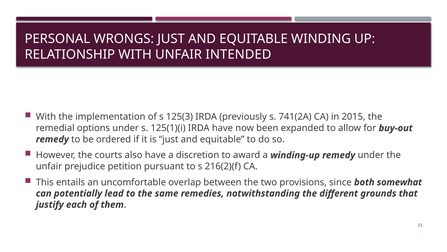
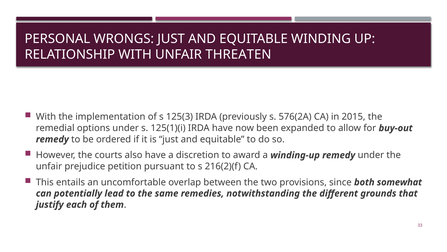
INTENDED: INTENDED -> THREATEN
741(2A: 741(2A -> 576(2A
